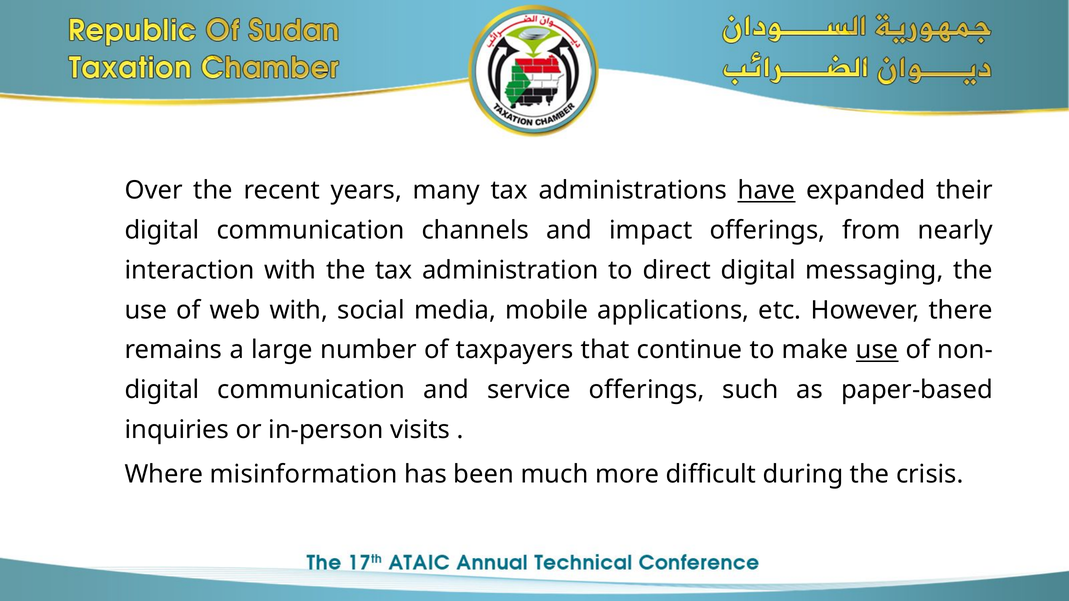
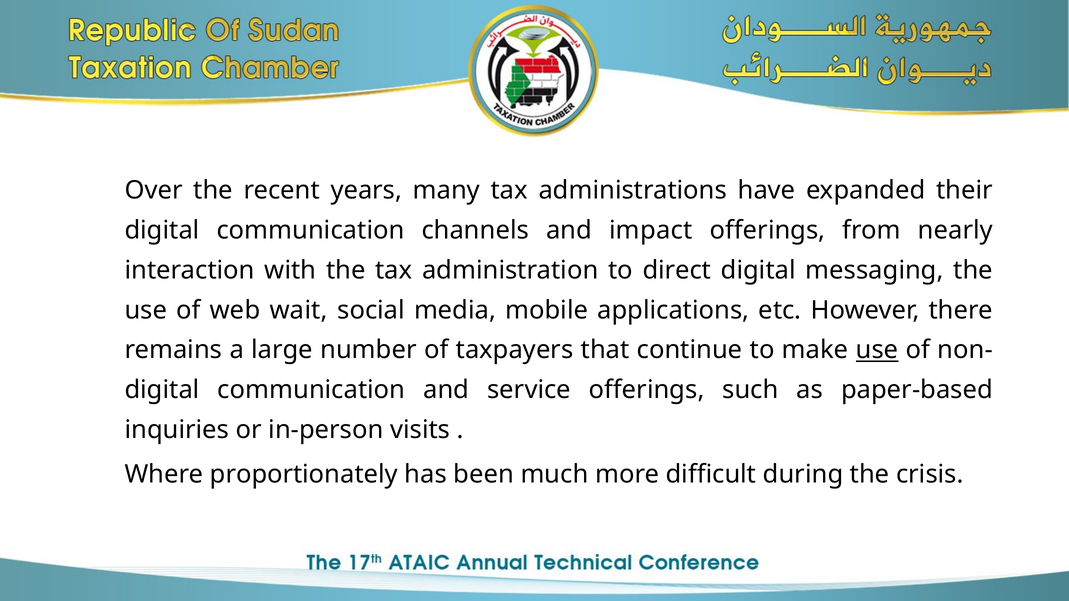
have underline: present -> none
web with: with -> wait
misinformation: misinformation -> proportionately
